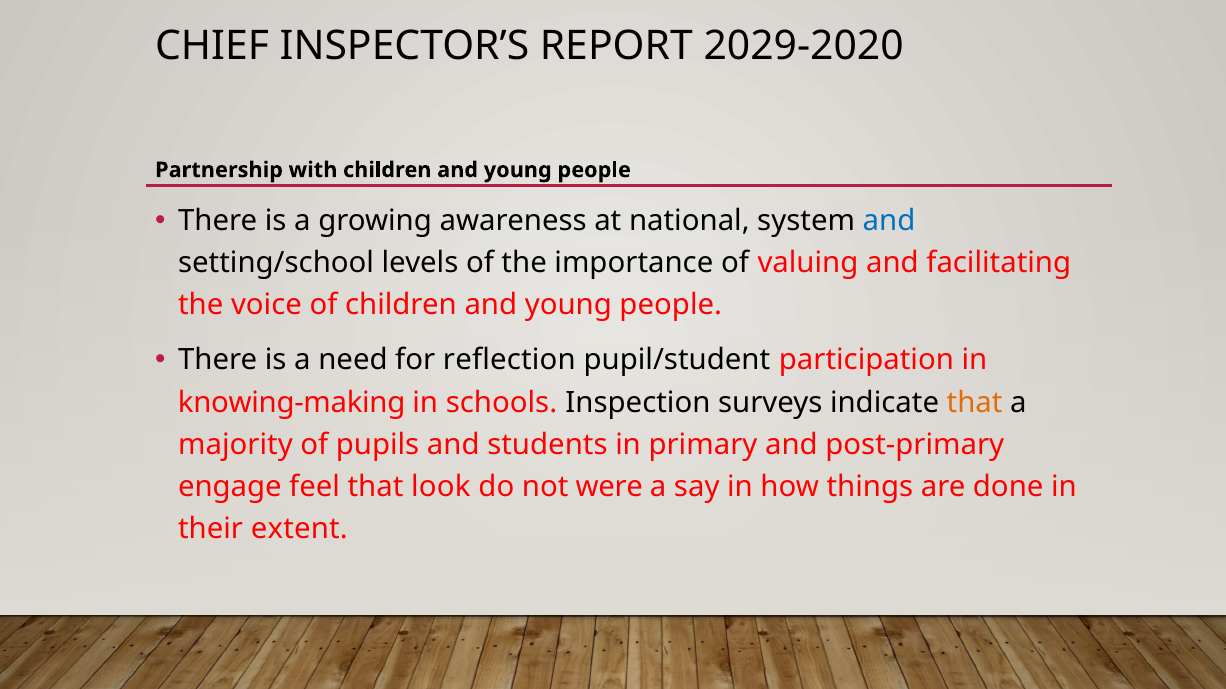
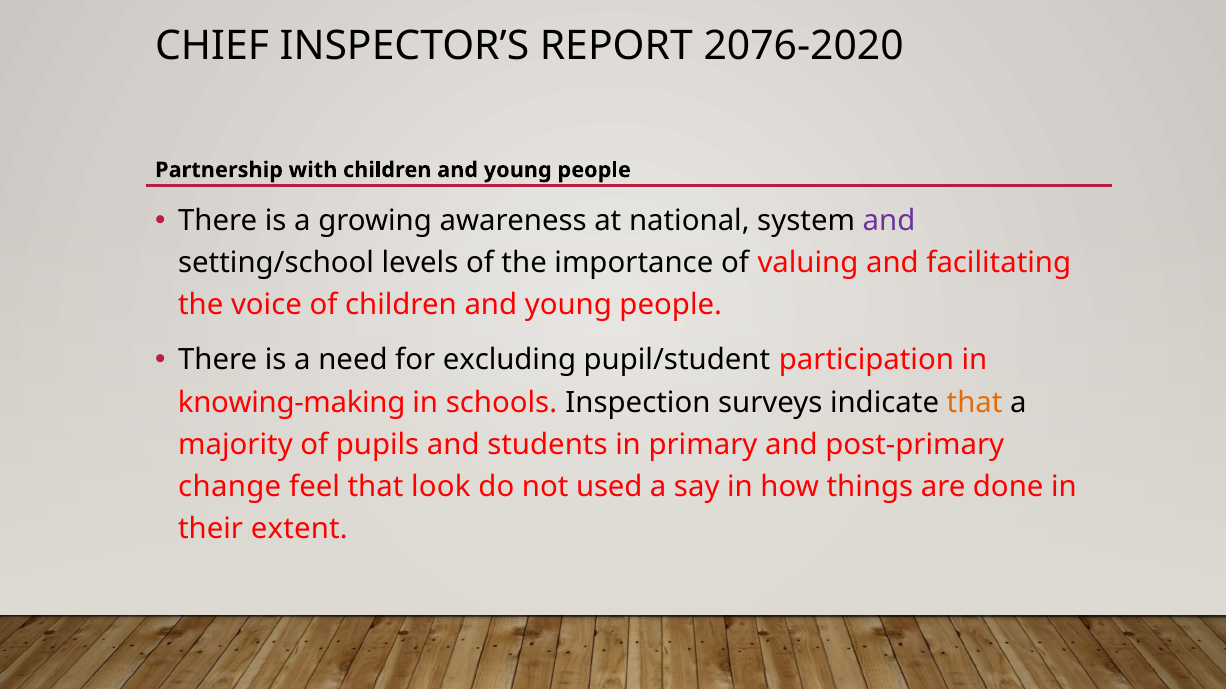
2029-2020: 2029-2020 -> 2076-2020
and at (889, 221) colour: blue -> purple
reflection: reflection -> excluding
engage: engage -> change
were: were -> used
